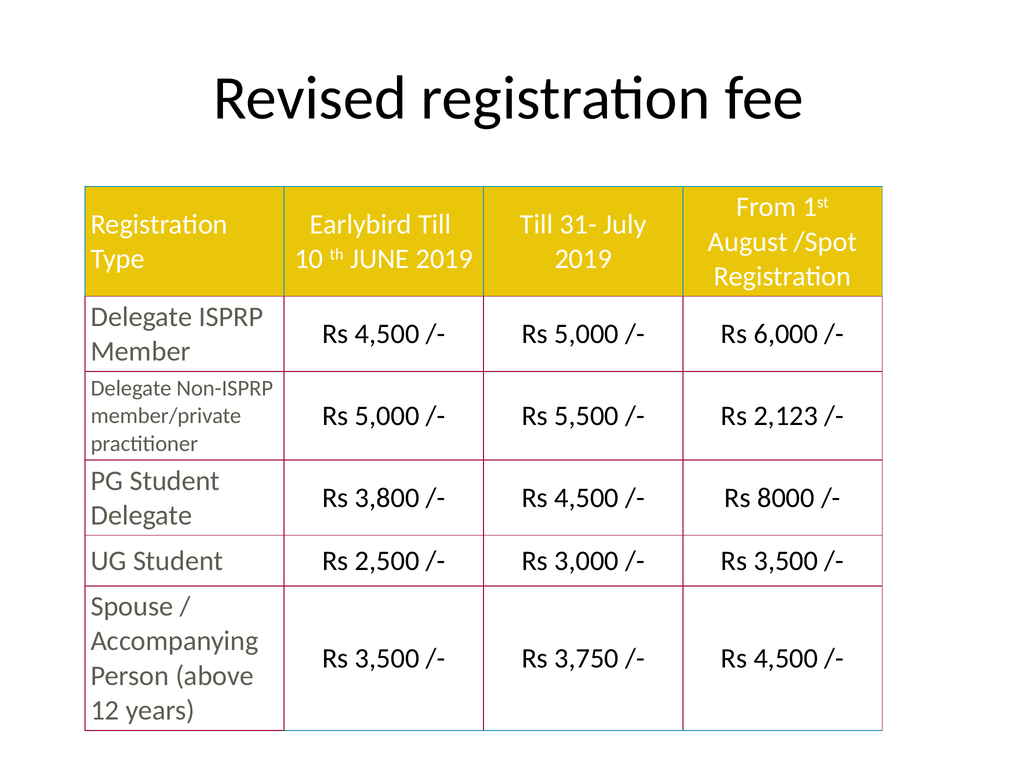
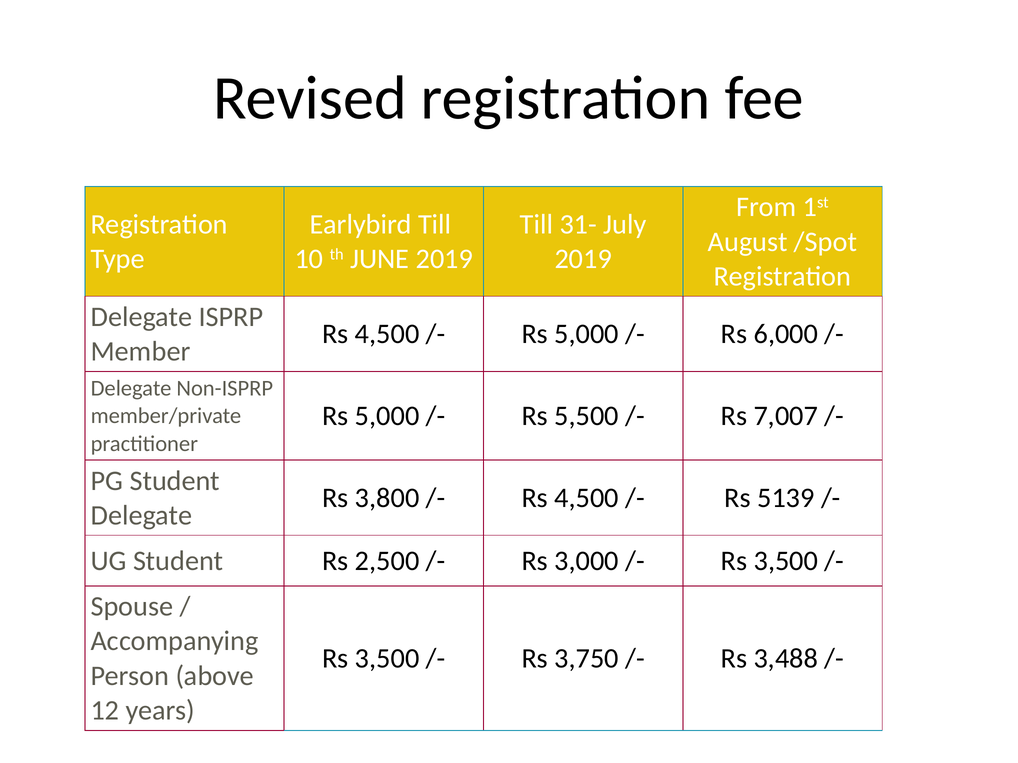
2,123: 2,123 -> 7,007
8000: 8000 -> 5139
4,500 at (786, 659): 4,500 -> 3,488
